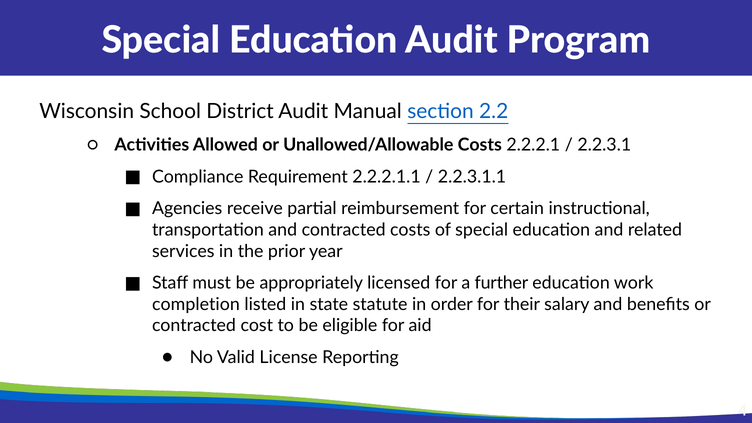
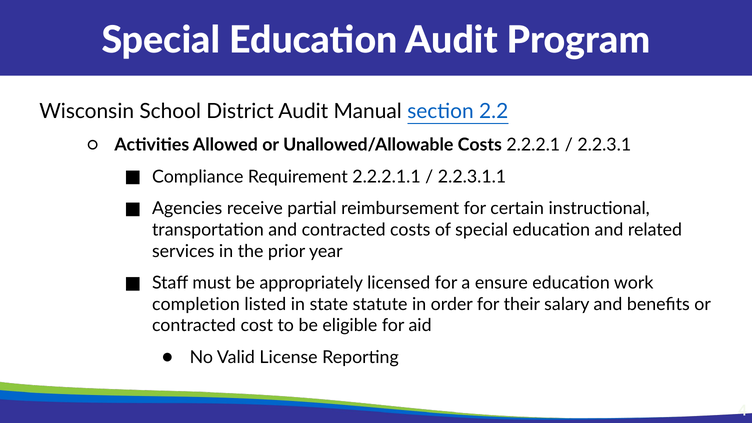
further: further -> ensure
